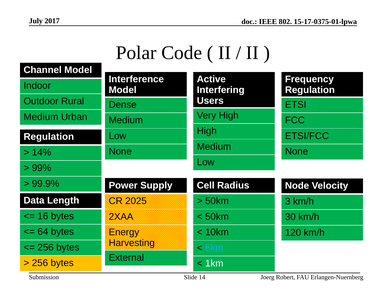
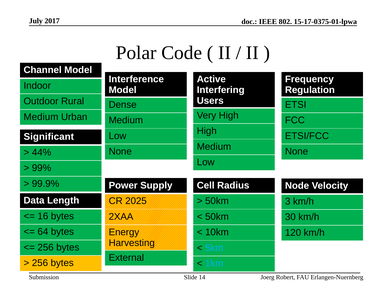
Regulation at (49, 137): Regulation -> Significant
14%: 14% -> 44%
1km colour: white -> light blue
